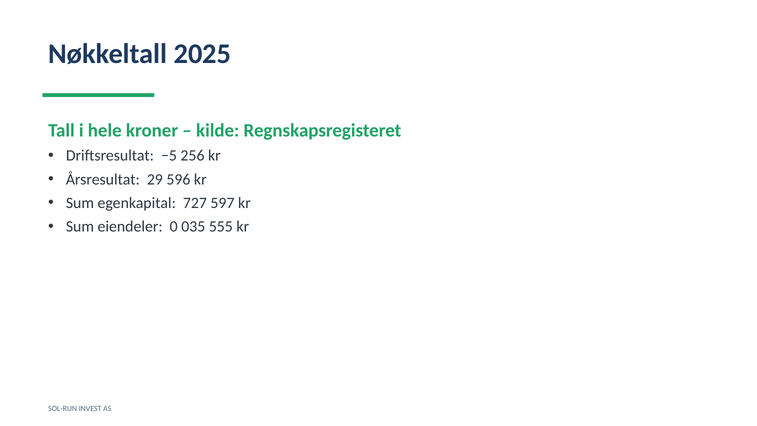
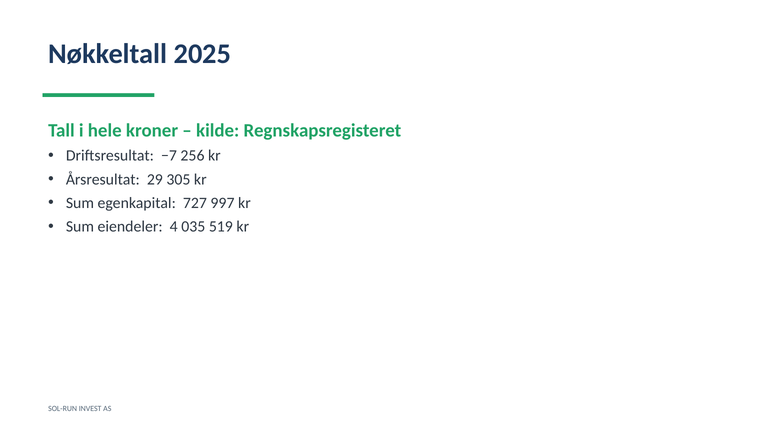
−5: −5 -> −7
596: 596 -> 305
597: 597 -> 997
0: 0 -> 4
555: 555 -> 519
